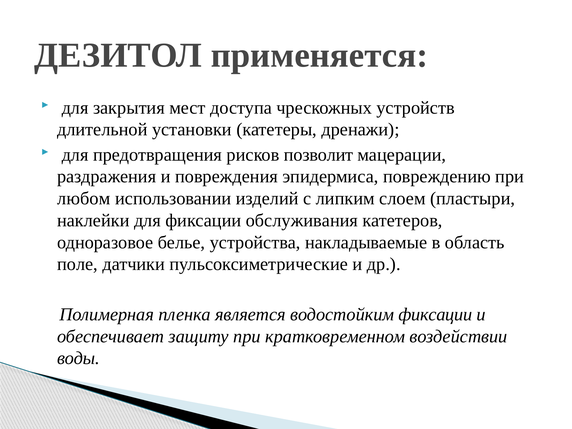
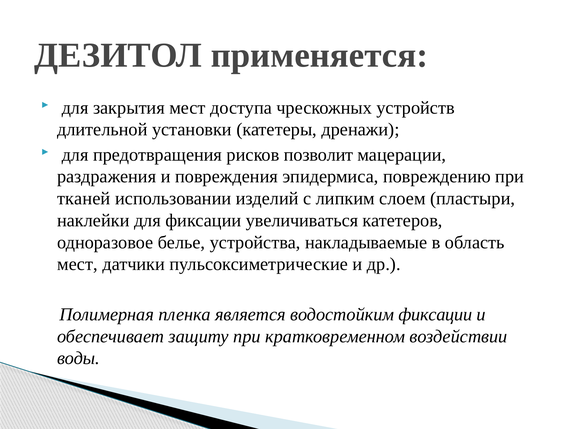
любом: любом -> тканей
обслуживания: обслуживания -> увеличиваться
поле at (77, 264): поле -> мест
